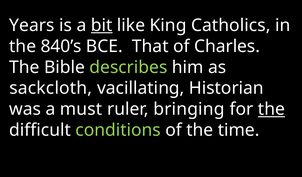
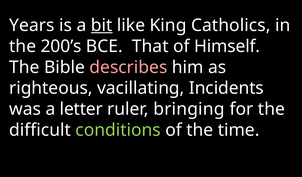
840’s: 840’s -> 200’s
Charles: Charles -> Himself
describes colour: light green -> pink
sackcloth: sackcloth -> righteous
Historian: Historian -> Incidents
must: must -> letter
the at (271, 109) underline: present -> none
